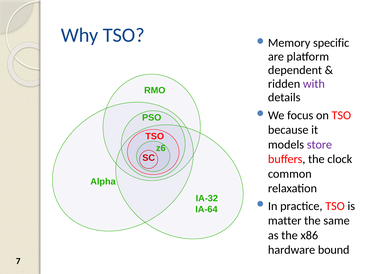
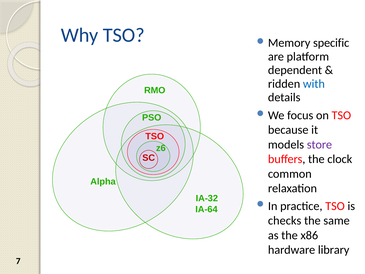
with colour: purple -> blue
matter: matter -> checks
bound: bound -> library
